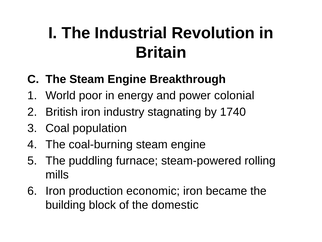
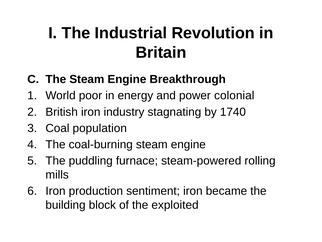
economic: economic -> sentiment
domestic: domestic -> exploited
